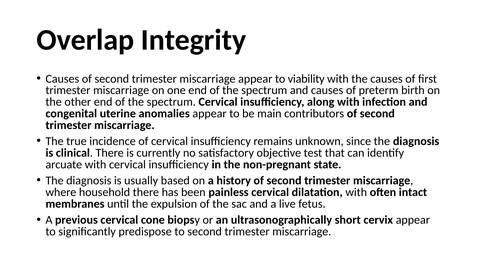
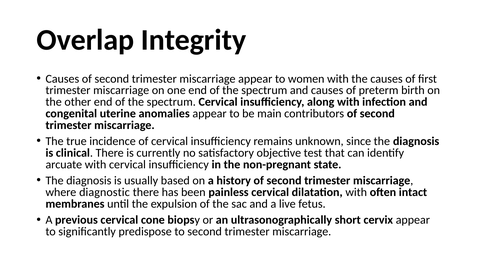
viability: viability -> women
household: household -> diagnostic
